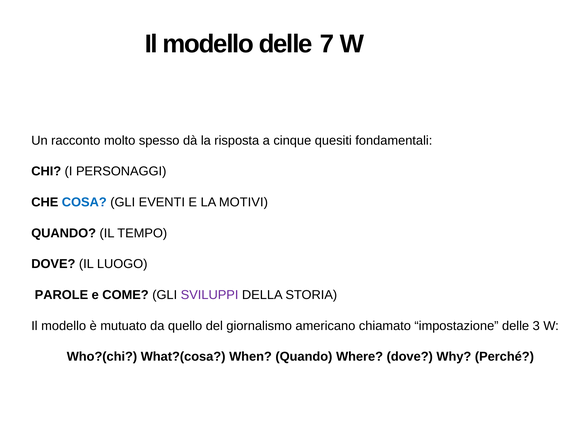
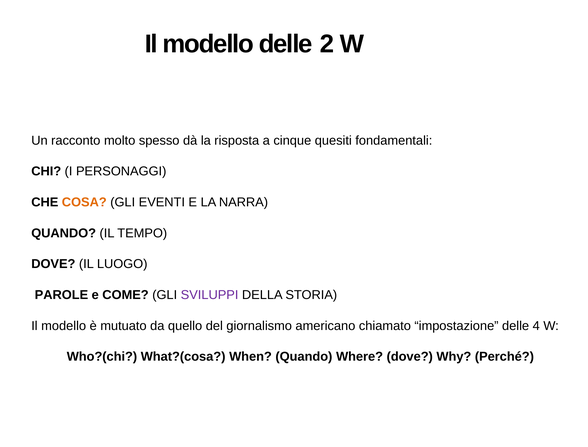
7: 7 -> 2
COSA colour: blue -> orange
MOTIVI: MOTIVI -> NARRA
3: 3 -> 4
